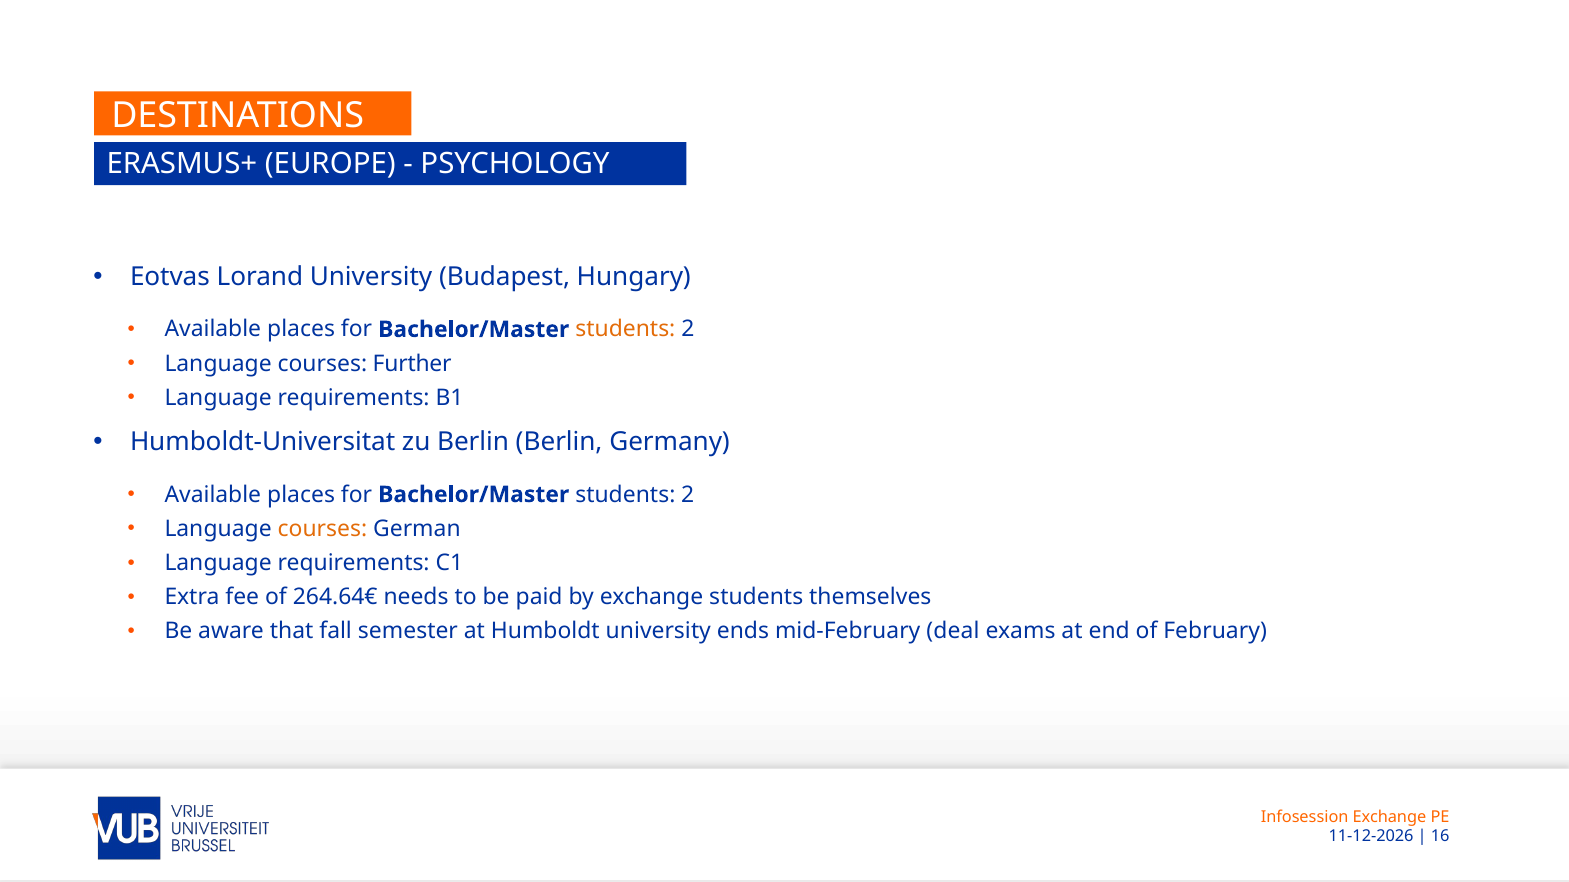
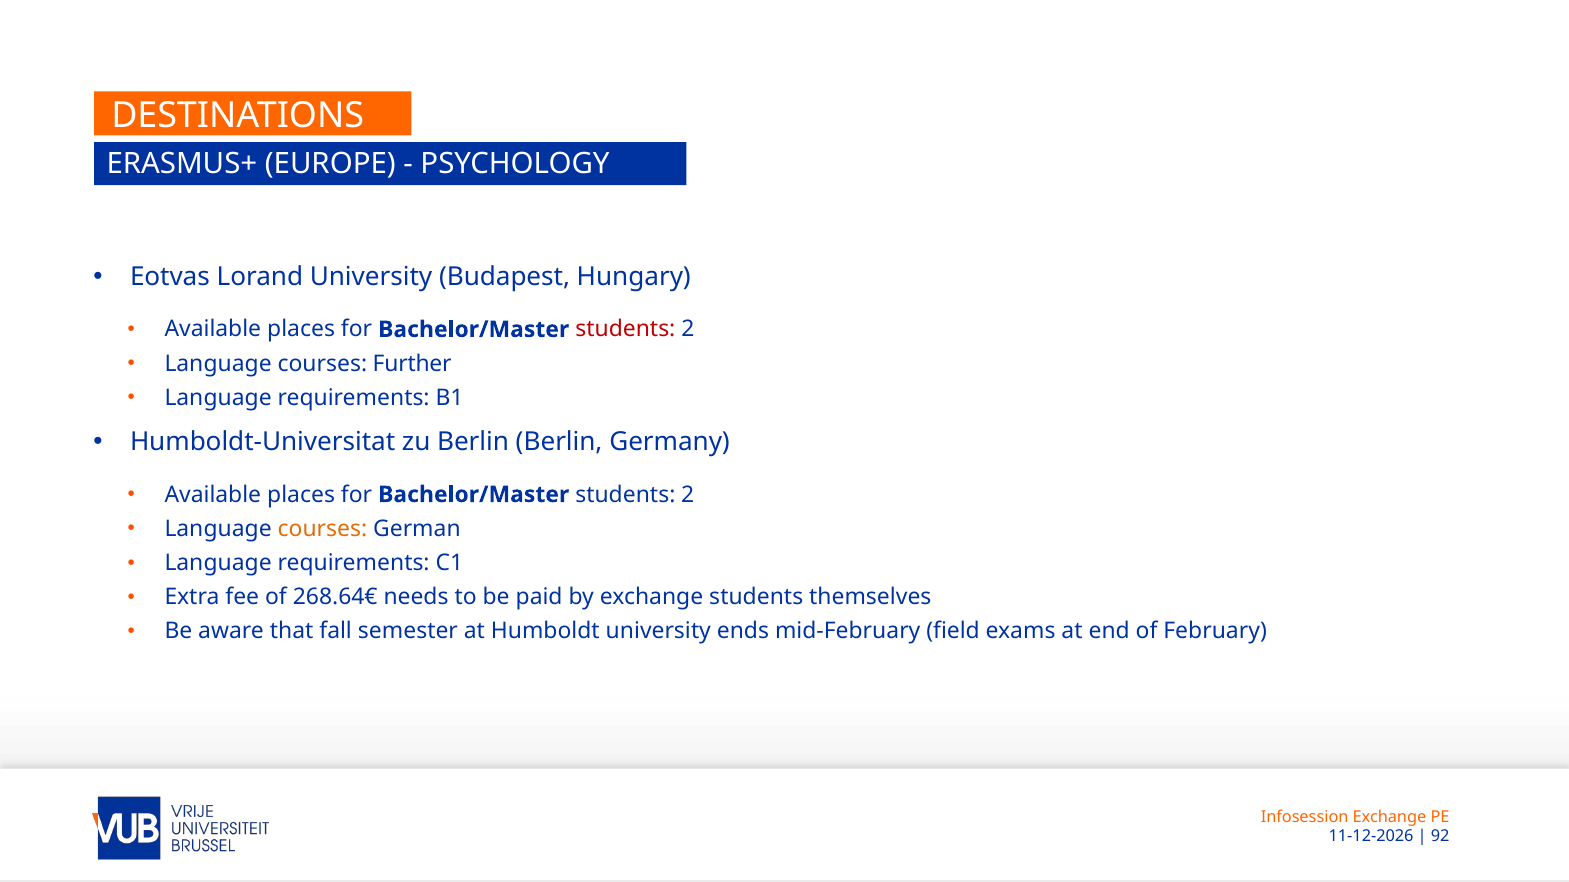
students at (625, 330) colour: orange -> red
264.64€: 264.64€ -> 268.64€
deal: deal -> field
16: 16 -> 92
